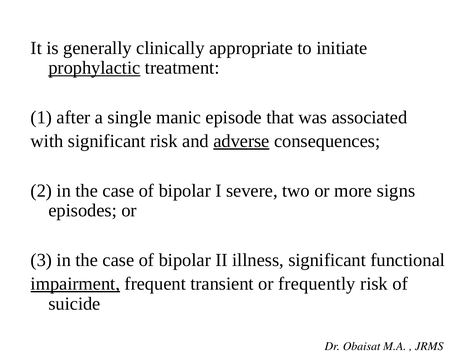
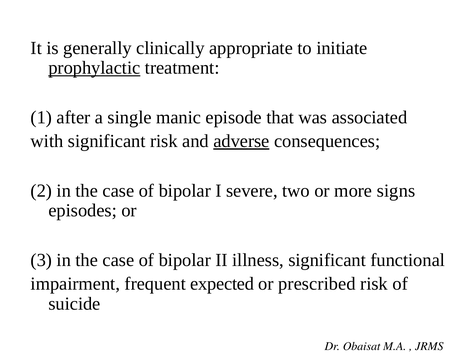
impairment underline: present -> none
transient: transient -> expected
frequently: frequently -> prescribed
